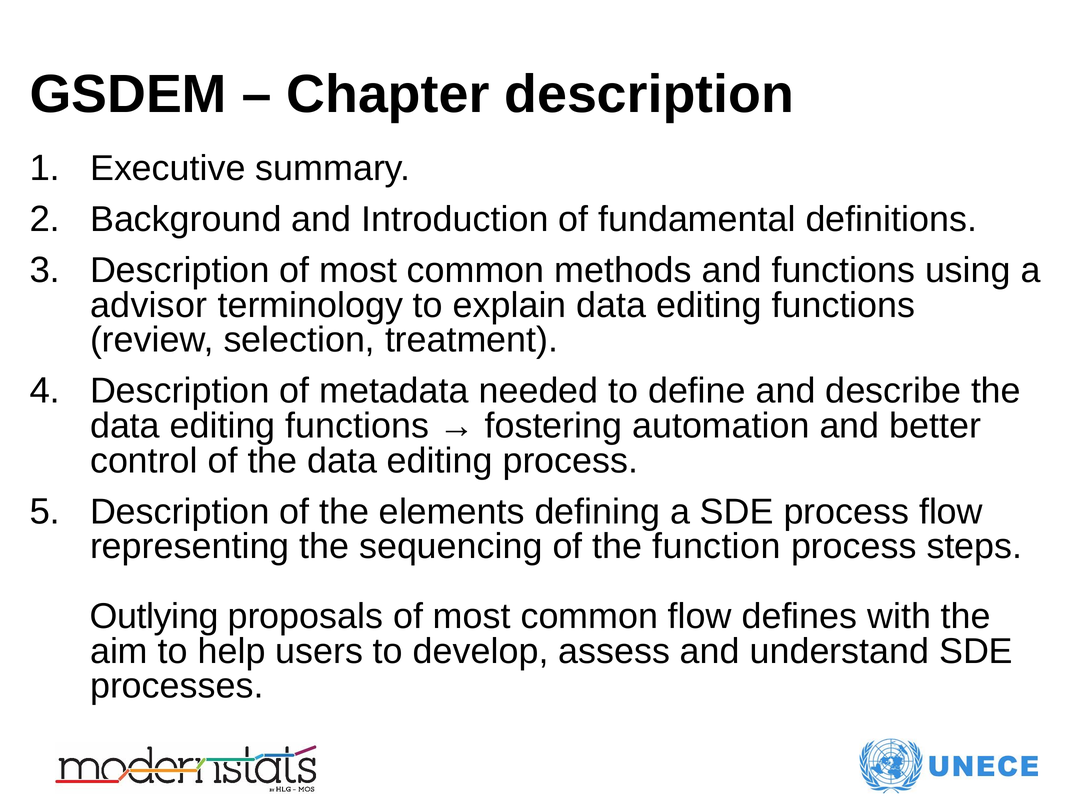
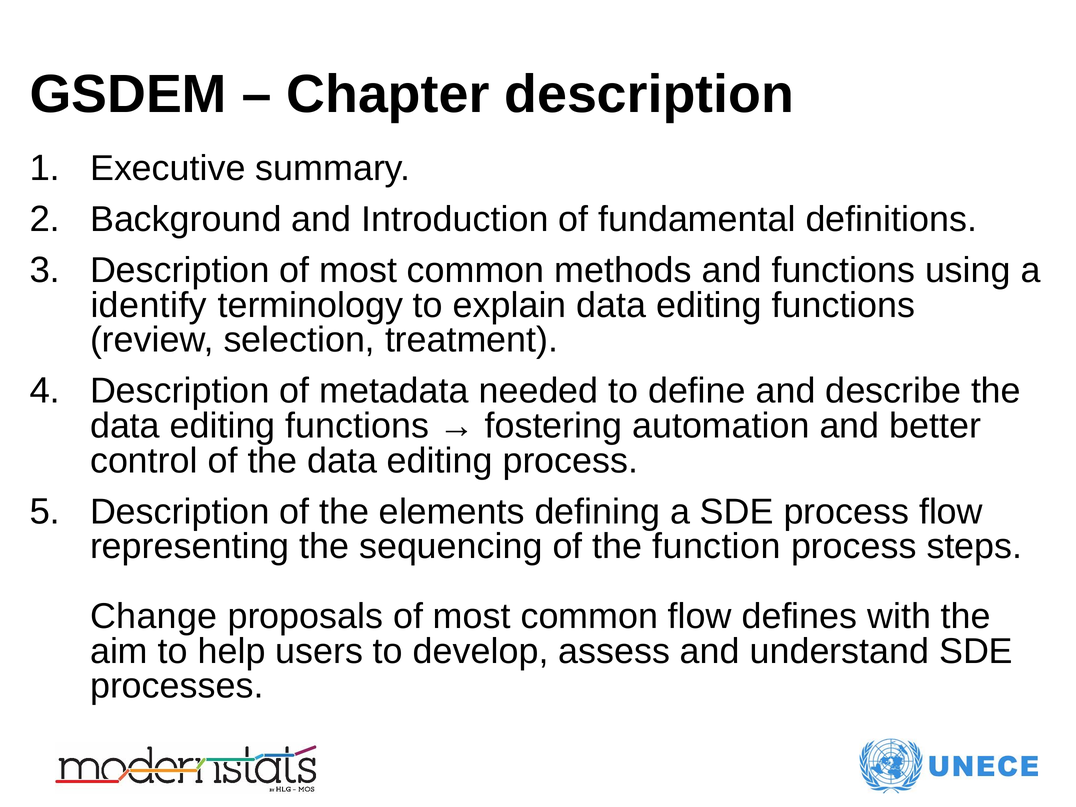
advisor: advisor -> identify
Outlying: Outlying -> Change
